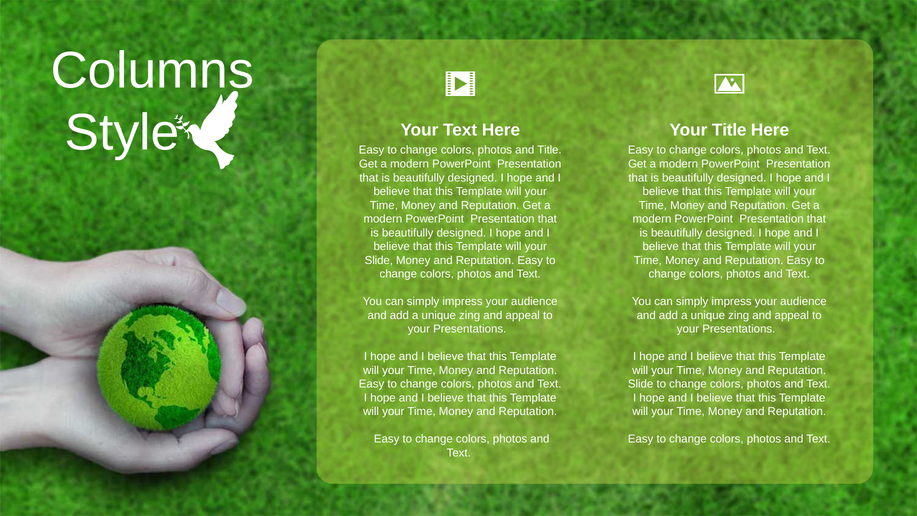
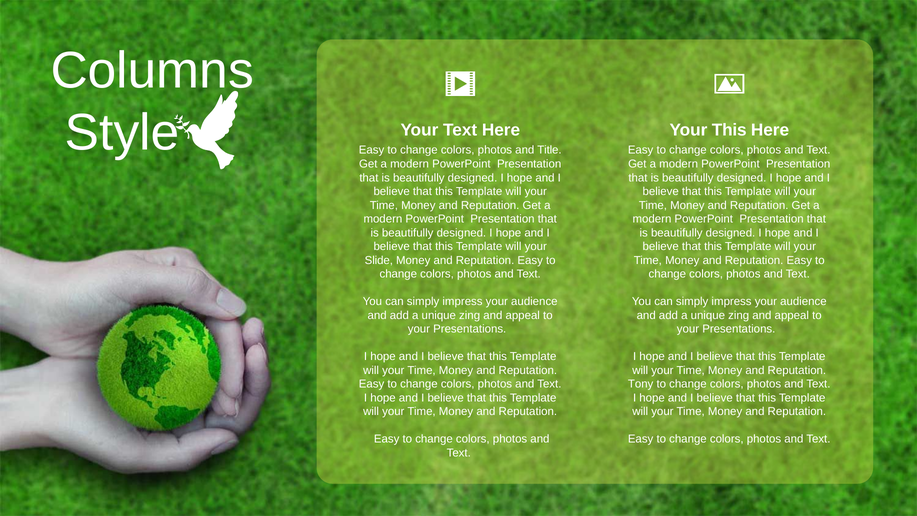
Your Title: Title -> This
Slide at (641, 384): Slide -> Tony
